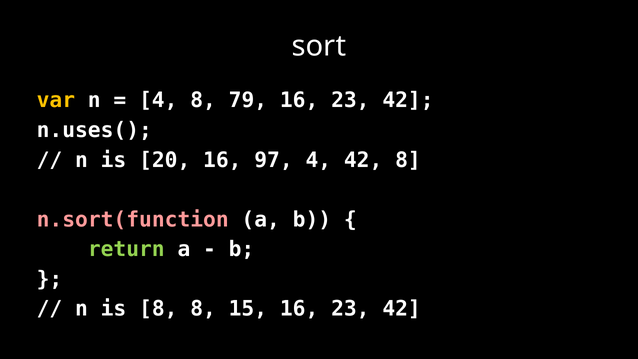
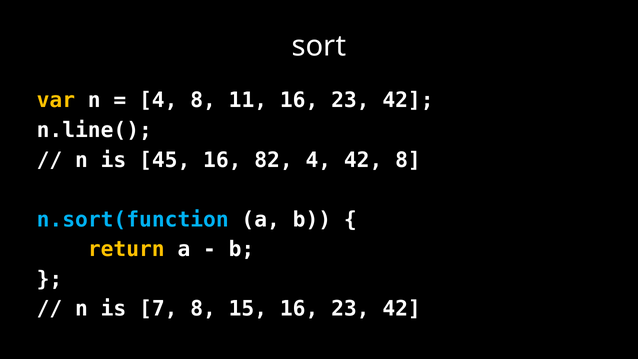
79: 79 -> 11
n.uses(: n.uses( -> n.line(
20: 20 -> 45
97: 97 -> 82
n.sort(function colour: pink -> light blue
return colour: light green -> yellow
is 8: 8 -> 7
